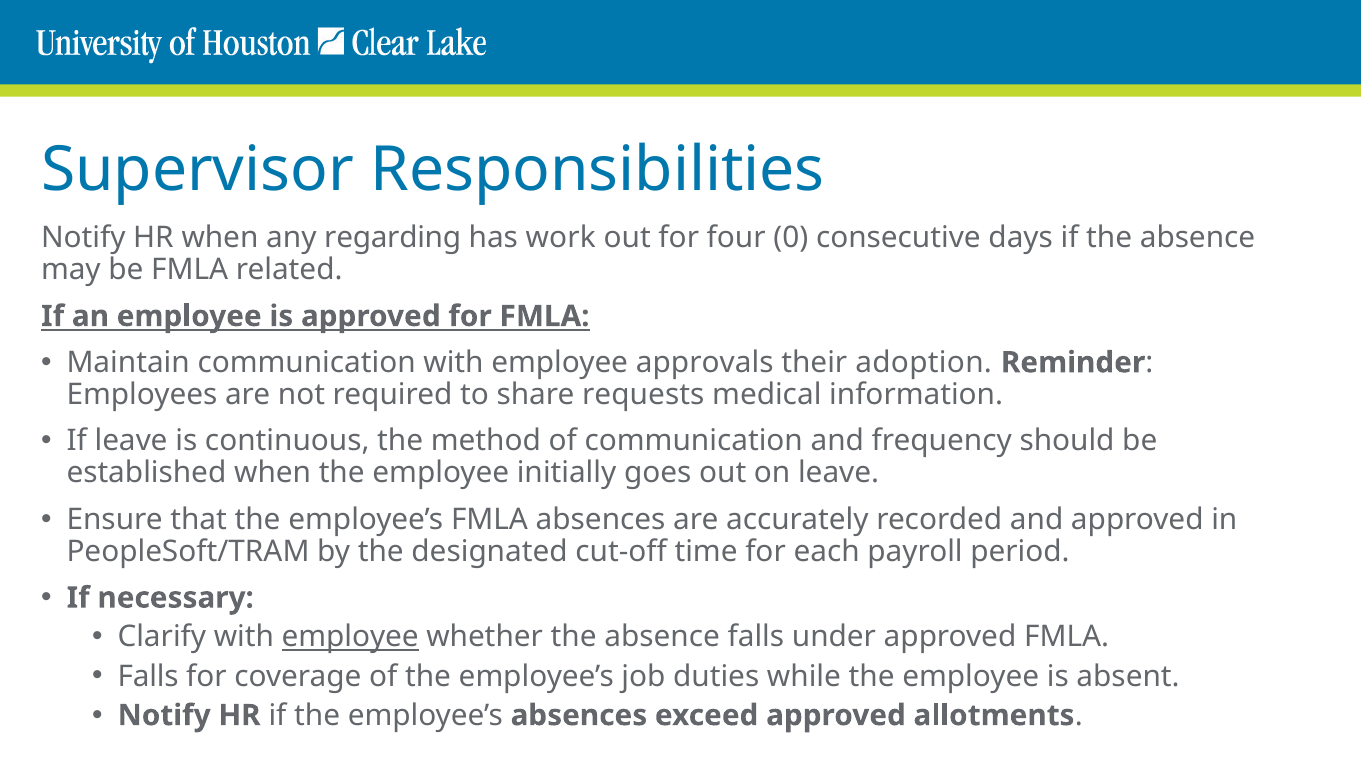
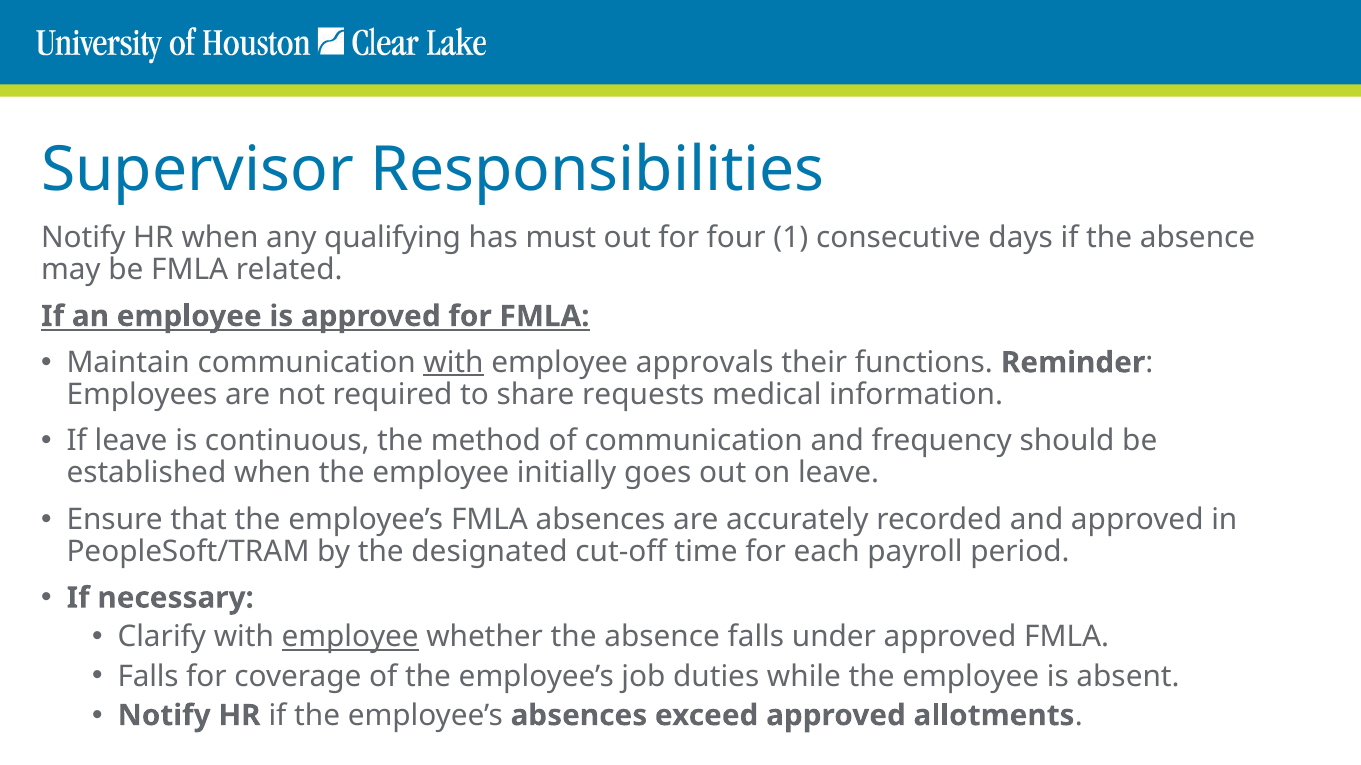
regarding: regarding -> qualifying
work: work -> must
0: 0 -> 1
with at (453, 363) underline: none -> present
adoption: adoption -> functions
